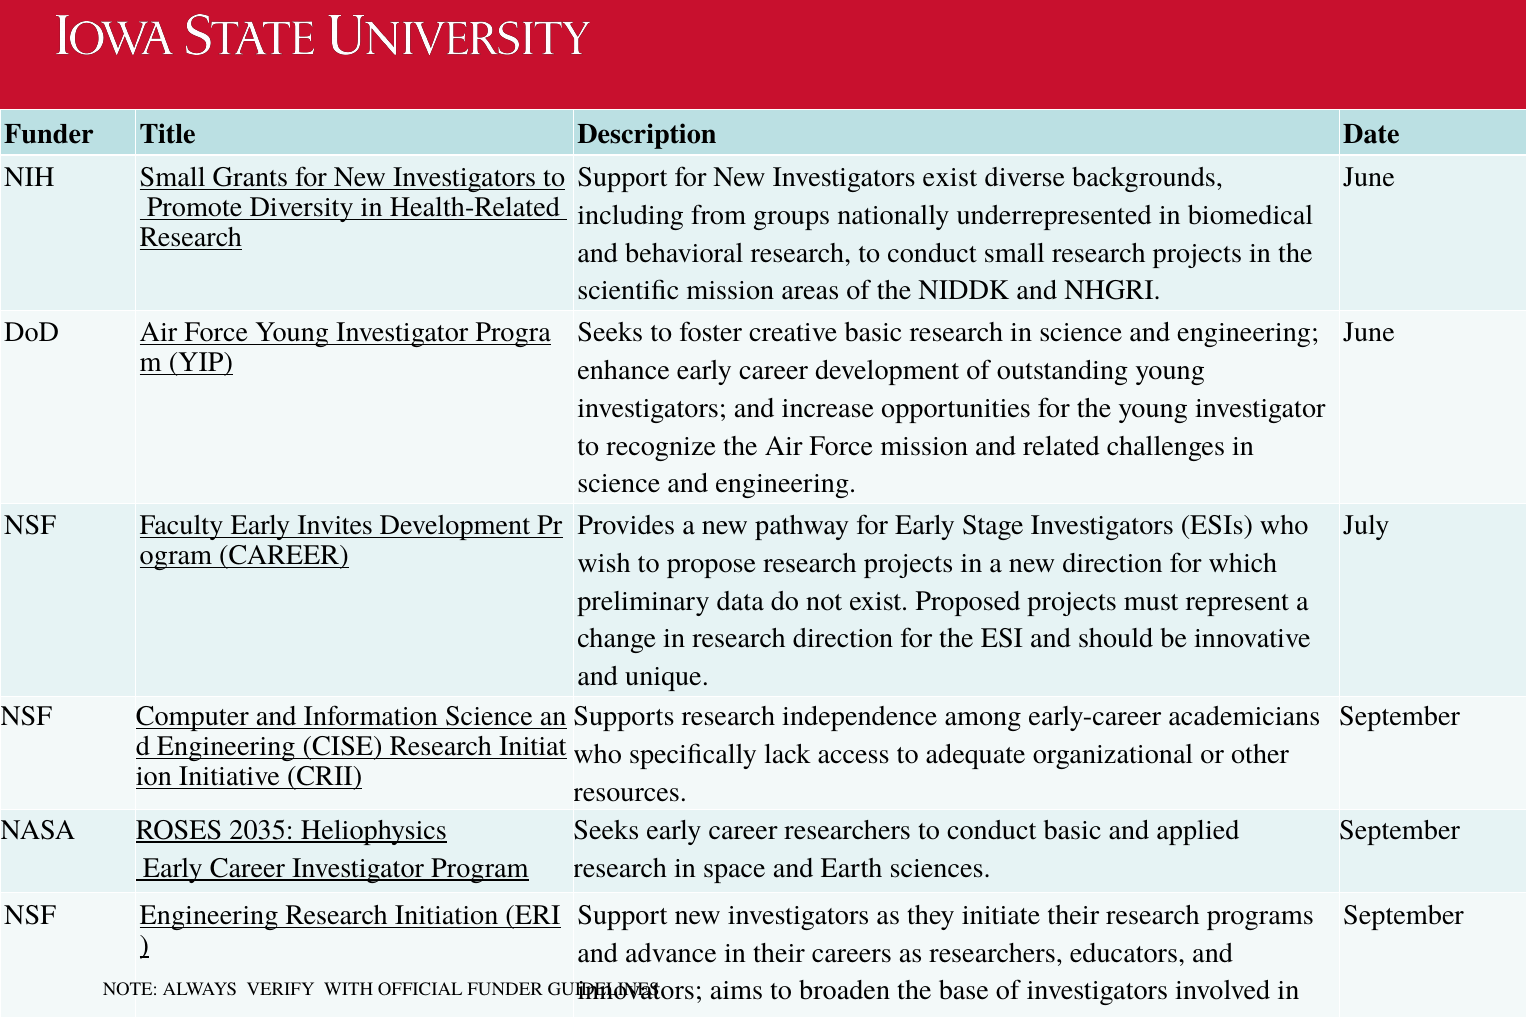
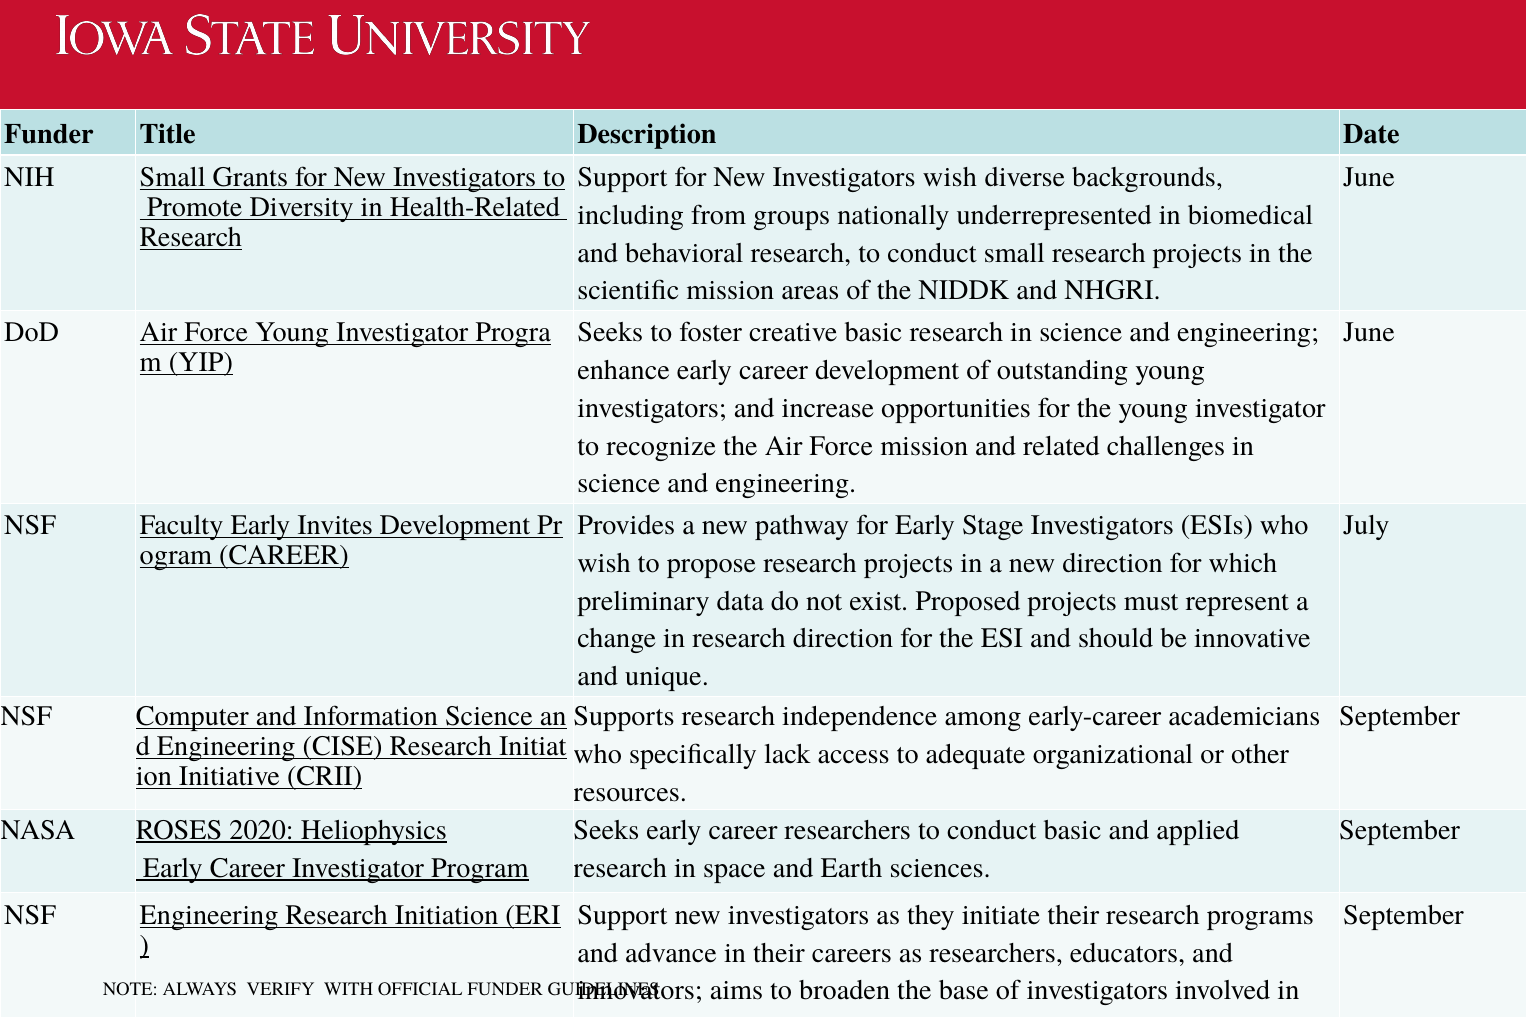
Investigators exist: exist -> wish
2035: 2035 -> 2020
